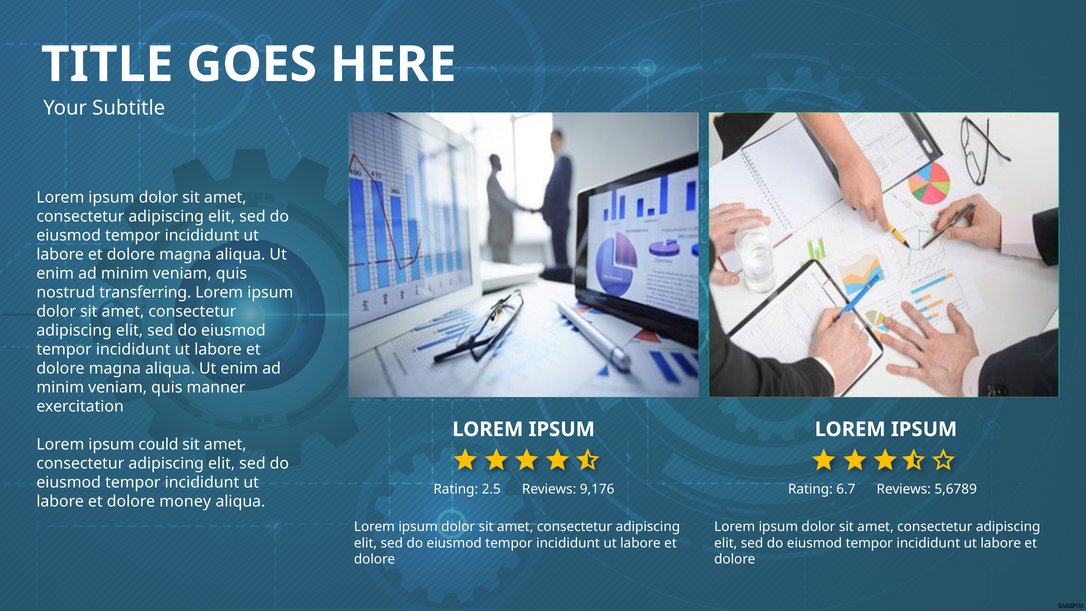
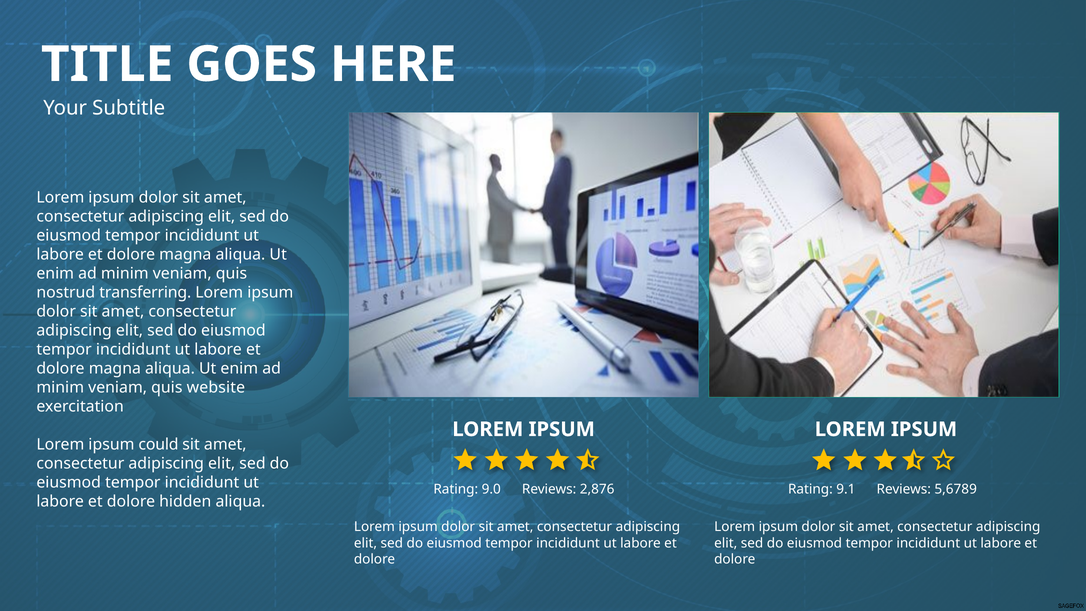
manner: manner -> website
2.5: 2.5 -> 9.0
9,176: 9,176 -> 2,876
6.7: 6.7 -> 9.1
money: money -> hidden
